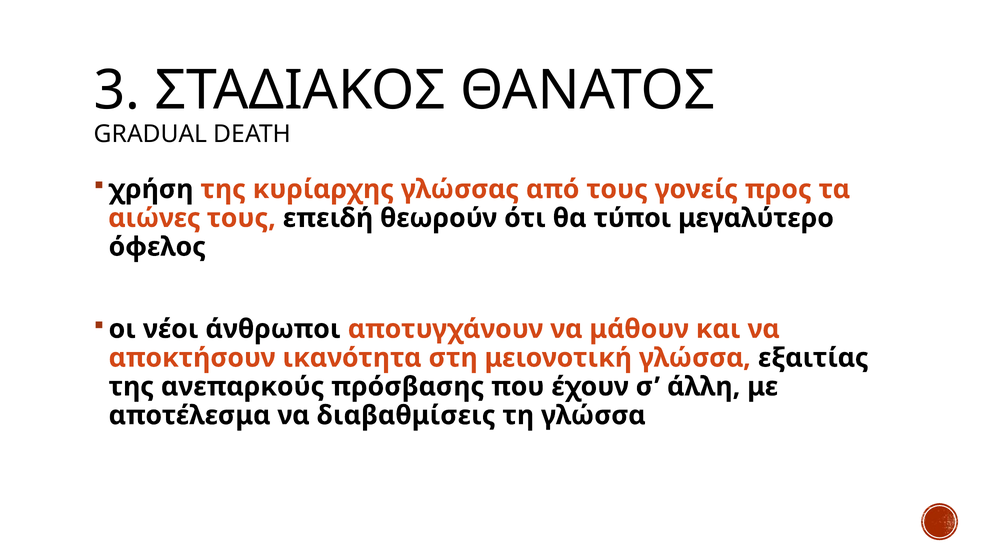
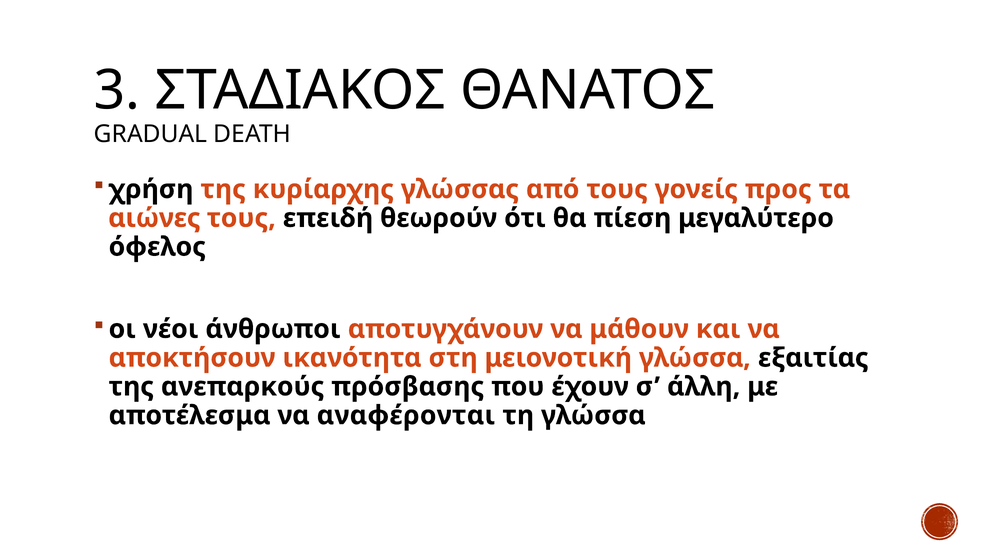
τύποι: τύποι -> πίεση
διαβαθμίσεις: διαβαθμίσεις -> αναφέρονται
